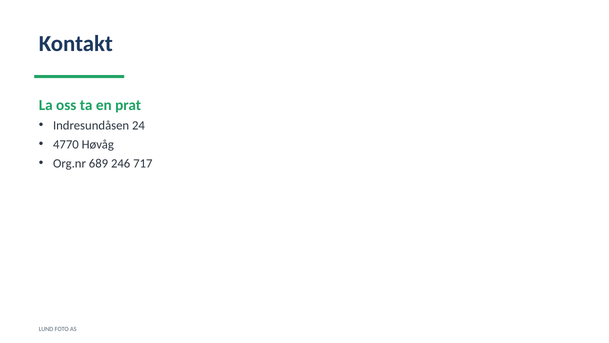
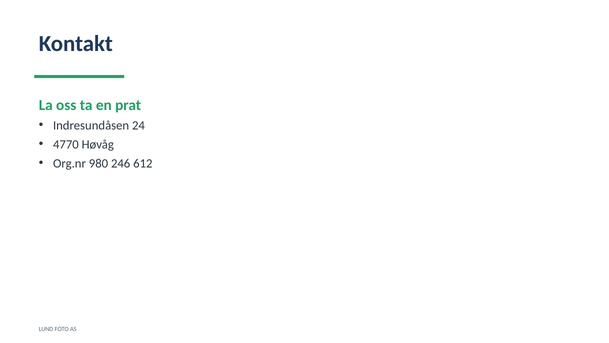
689: 689 -> 980
717: 717 -> 612
